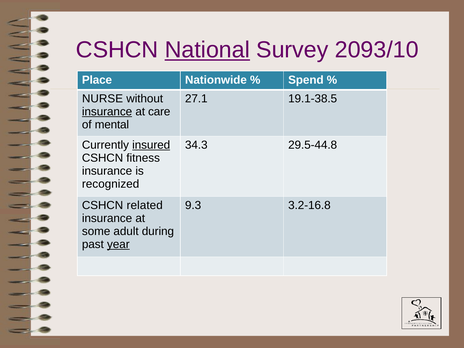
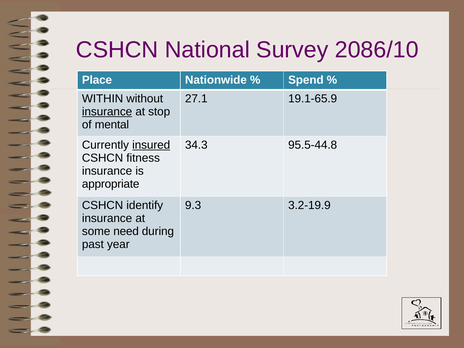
National underline: present -> none
2093/10: 2093/10 -> 2086/10
NURSE: NURSE -> WITHIN
19.1-38.5: 19.1-38.5 -> 19.1-65.9
care: care -> stop
29.5-44.8: 29.5-44.8 -> 95.5-44.8
recognized: recognized -> appropriate
related: related -> identify
3.2-16.8: 3.2-16.8 -> 3.2-19.9
adult: adult -> need
year underline: present -> none
